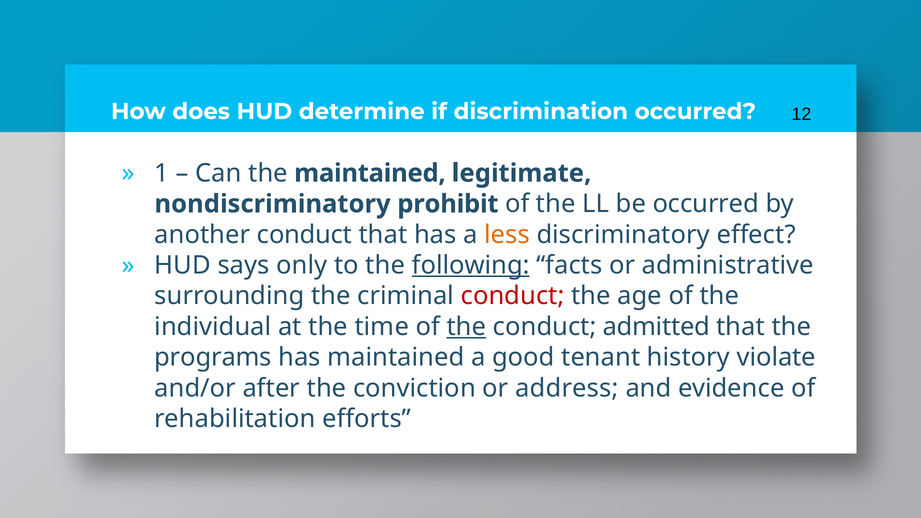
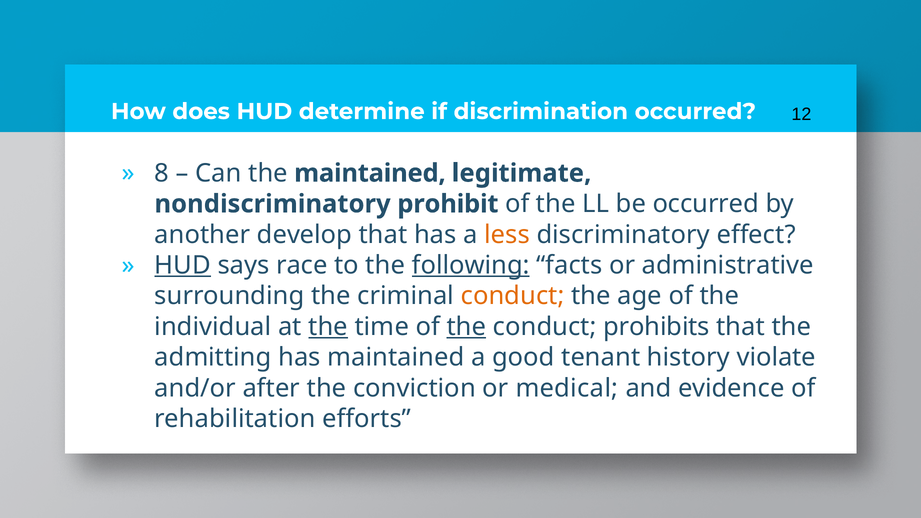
1: 1 -> 8
another conduct: conduct -> develop
HUD at (183, 265) underline: none -> present
only: only -> race
conduct at (513, 296) colour: red -> orange
the at (328, 327) underline: none -> present
admitted: admitted -> prohibits
programs: programs -> admitting
address: address -> medical
